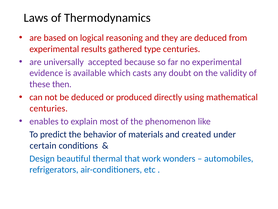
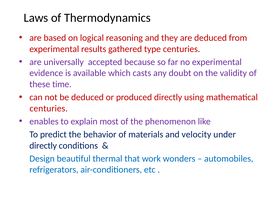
then: then -> time
created: created -> velocity
certain at (43, 145): certain -> directly
